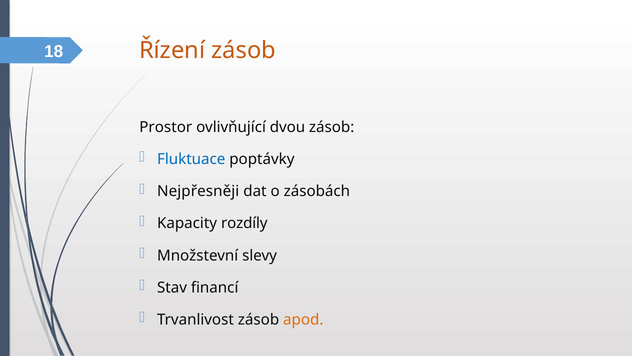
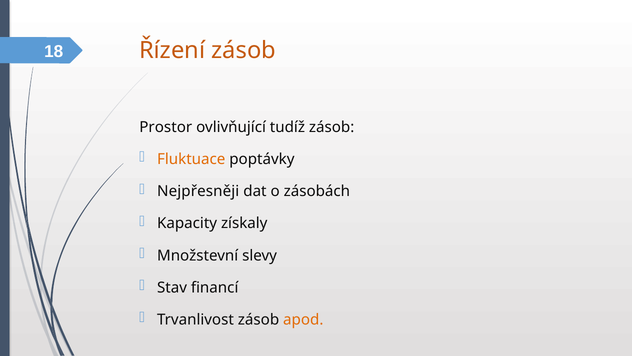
dvou: dvou -> tudíž
Fluktuace colour: blue -> orange
rozdíly: rozdíly -> získaly
